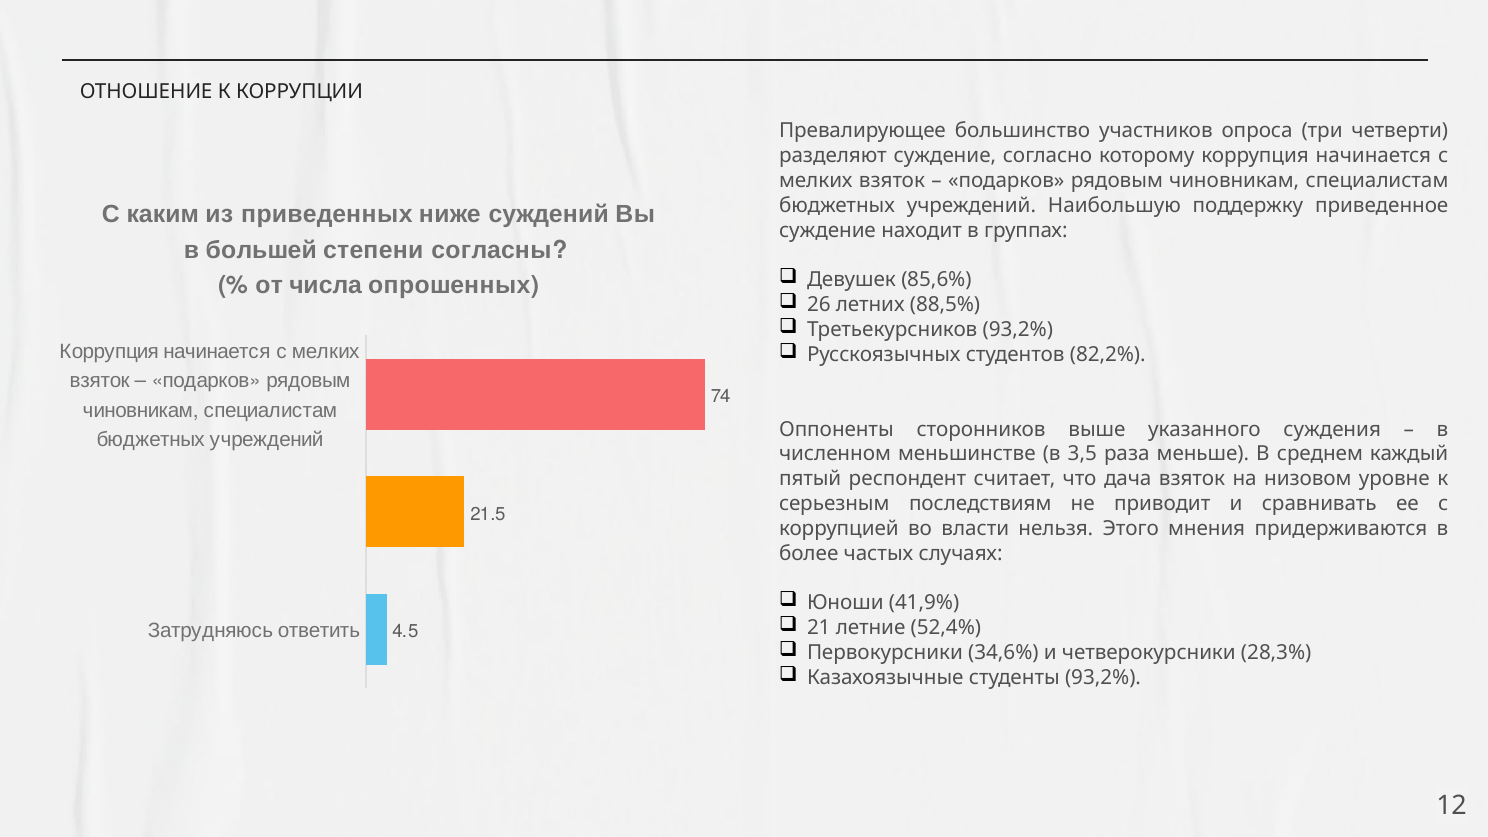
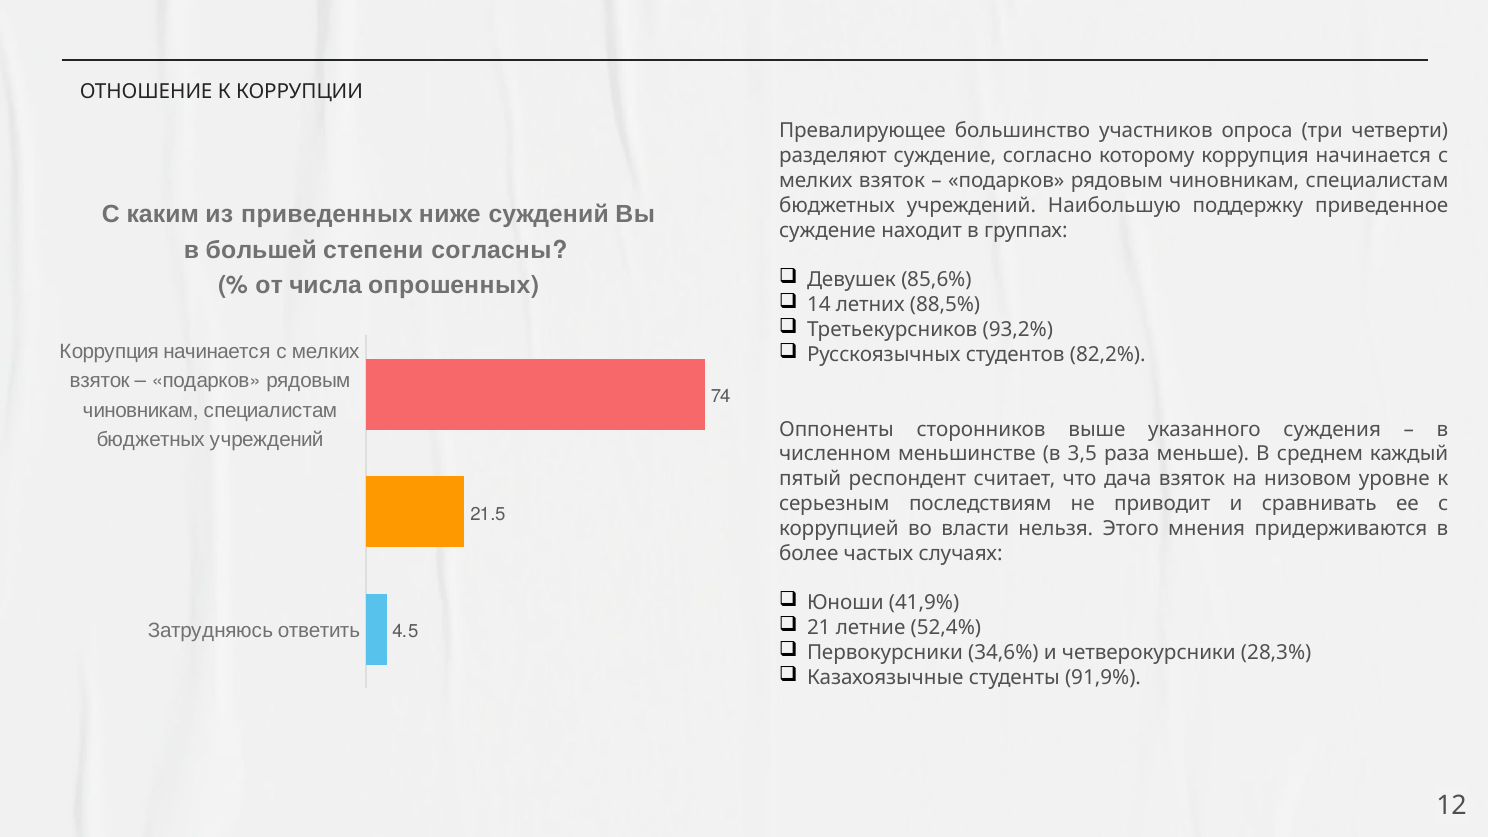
26: 26 -> 14
студенты 93,2%: 93,2% -> 91,9%
